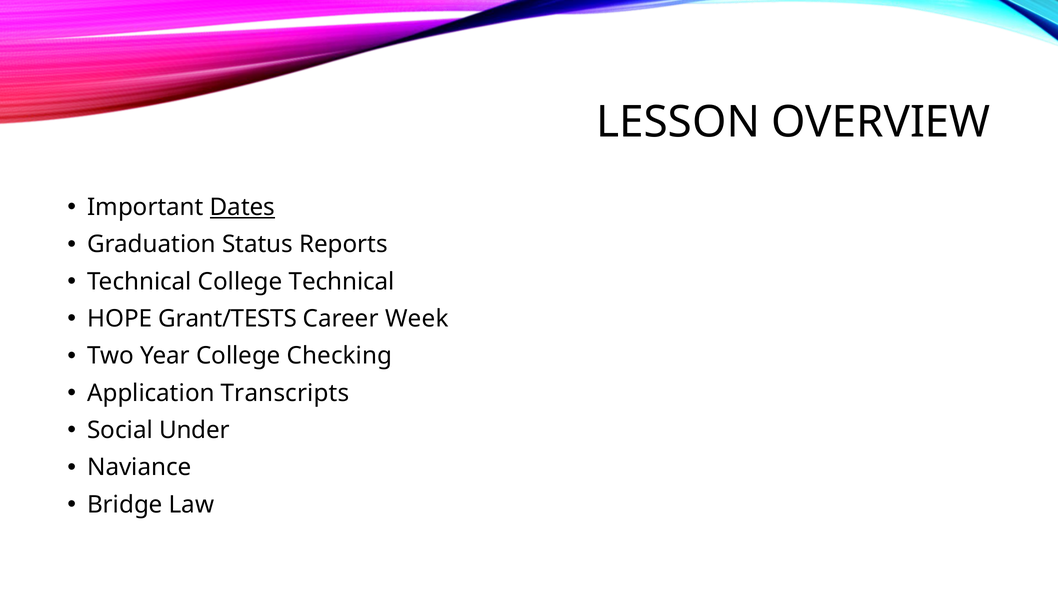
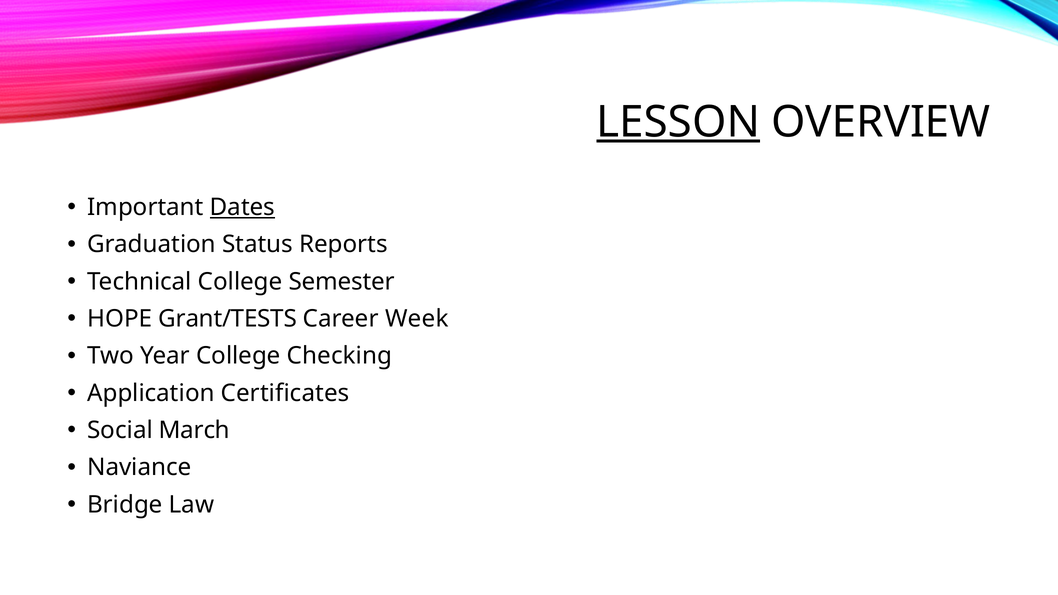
LESSON underline: none -> present
College Technical: Technical -> Semester
Transcripts: Transcripts -> Certificates
Under: Under -> March
